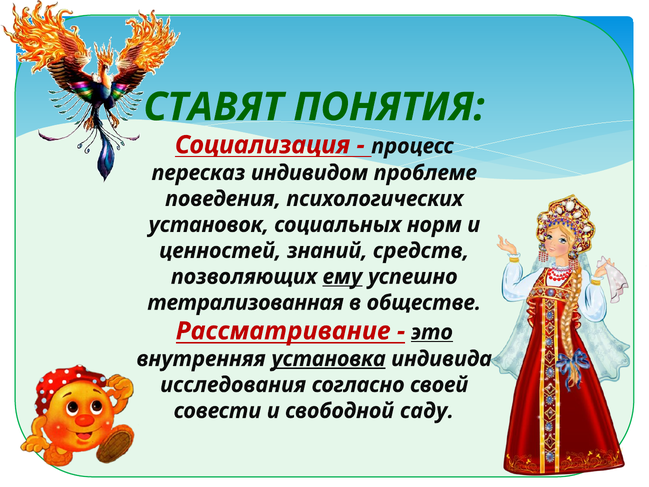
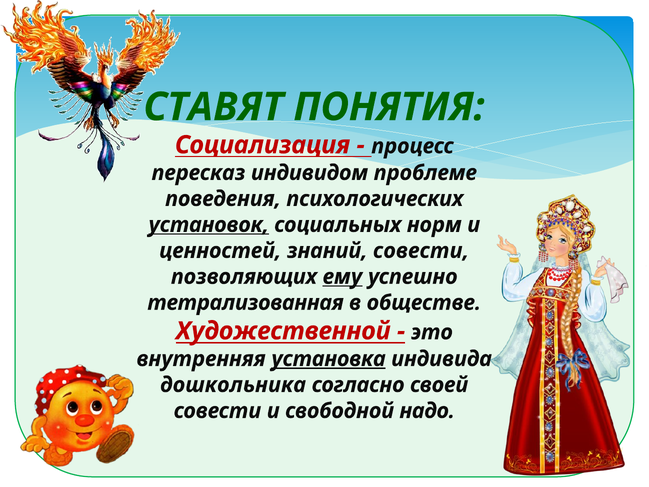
установок underline: none -> present
знаний средств: средств -> совести
Рассматривание: Рассматривание -> Художественной
это underline: present -> none
исследования: исследования -> дошкольника
саду: саду -> надо
